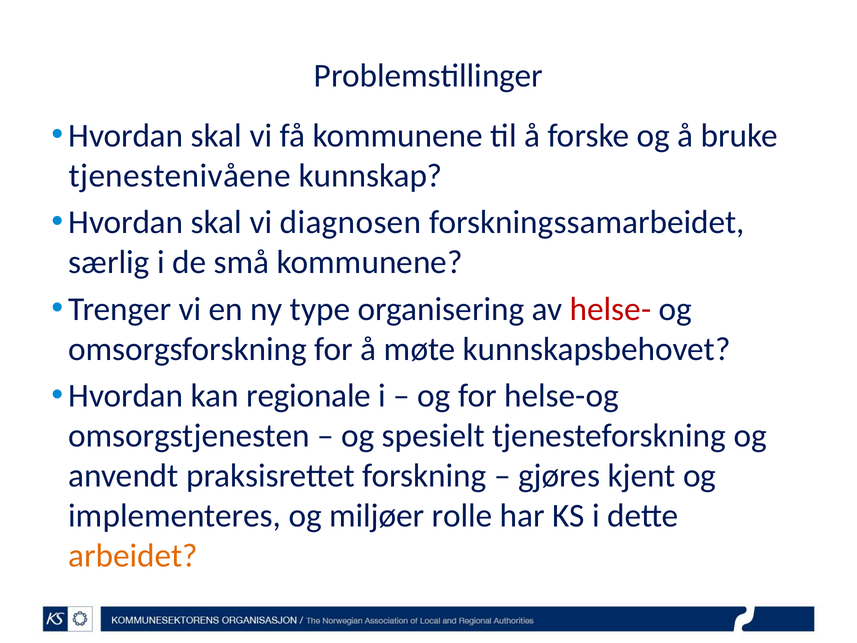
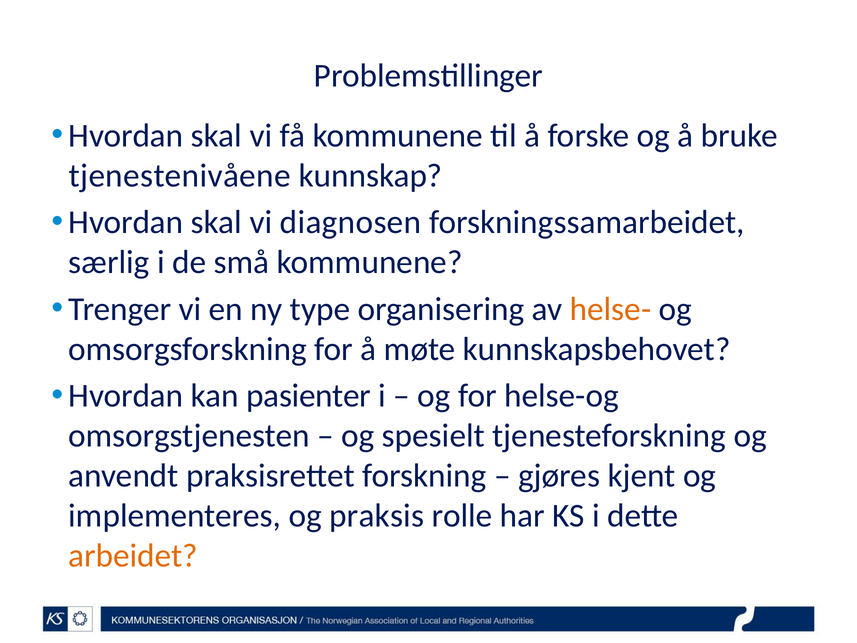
helse- colour: red -> orange
regionale: regionale -> pasienter
miljøer: miljøer -> praksis
